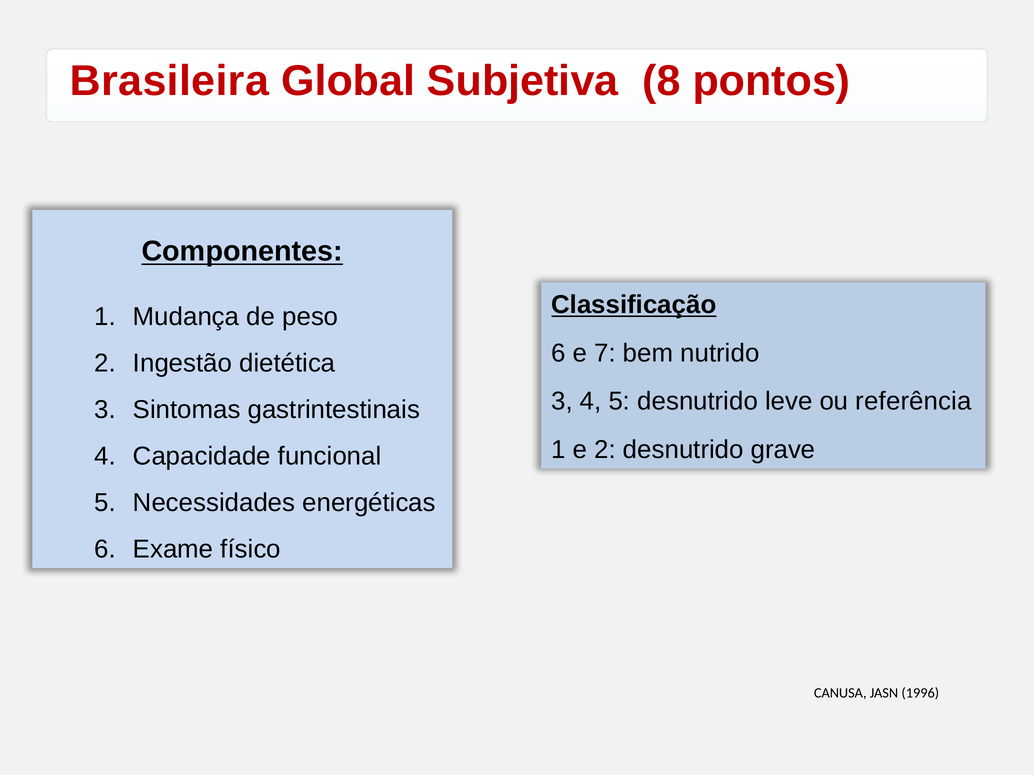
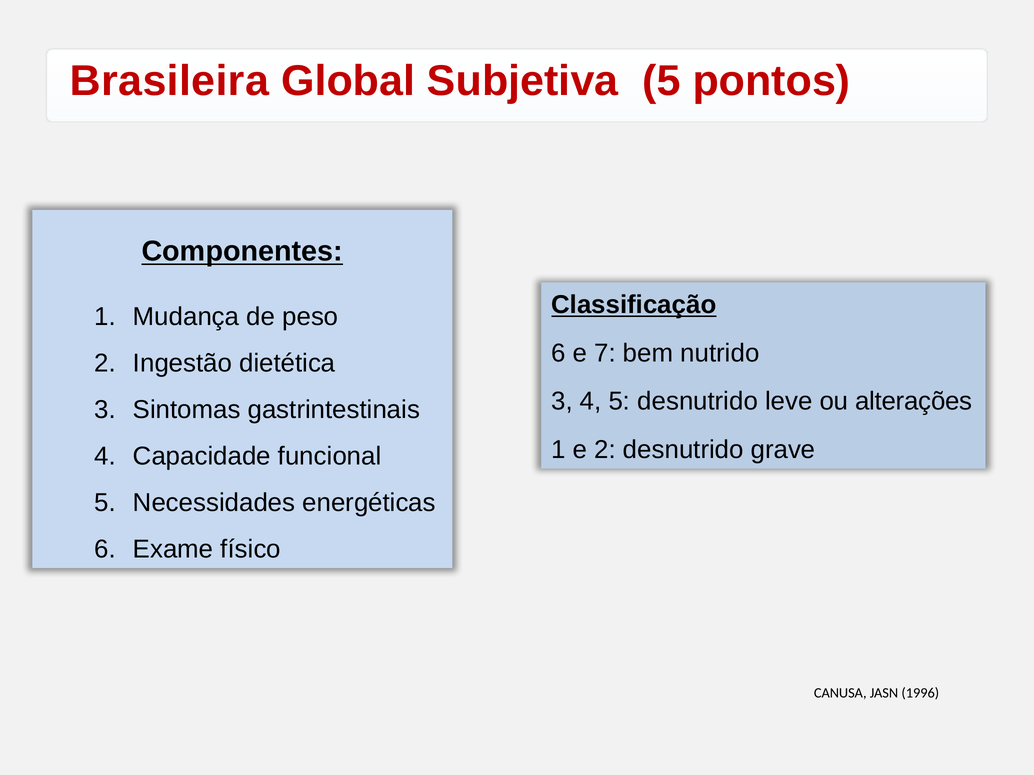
Subjetiva 8: 8 -> 5
referência: referência -> alterações
